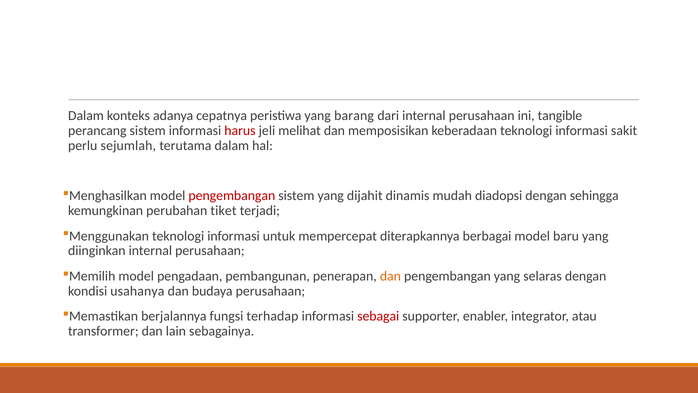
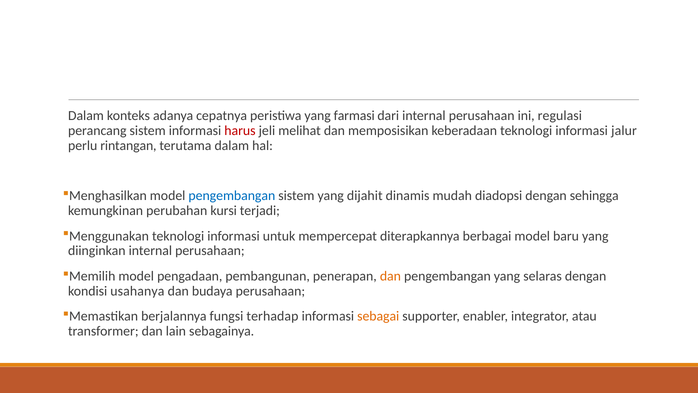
barang: barang -> farmasi
tangible: tangible -> regulasi
sakit: sakit -> jalur
sejumlah: sejumlah -> rintangan
pengembangan at (232, 196) colour: red -> blue
tiket: tiket -> kursi
sebagai colour: red -> orange
